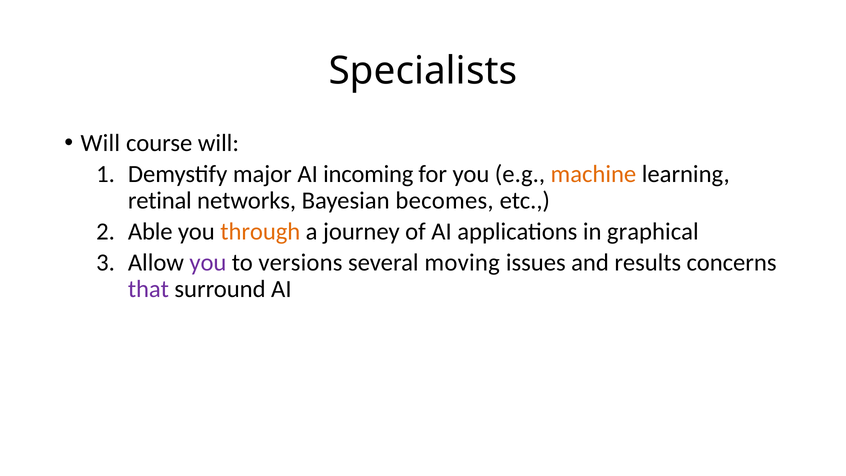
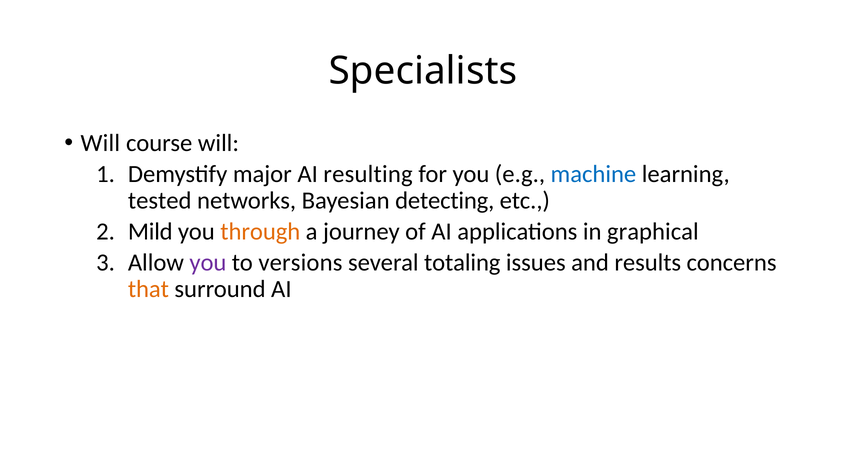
incoming: incoming -> resulting
machine colour: orange -> blue
retinal: retinal -> tested
becomes: becomes -> detecting
Able: Able -> Mild
moving: moving -> totaling
that colour: purple -> orange
